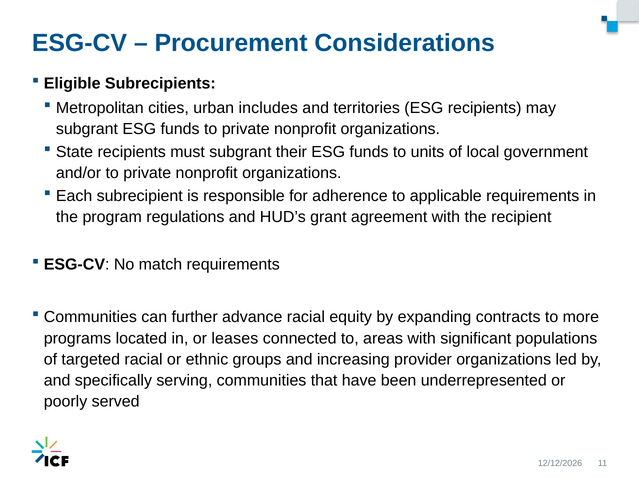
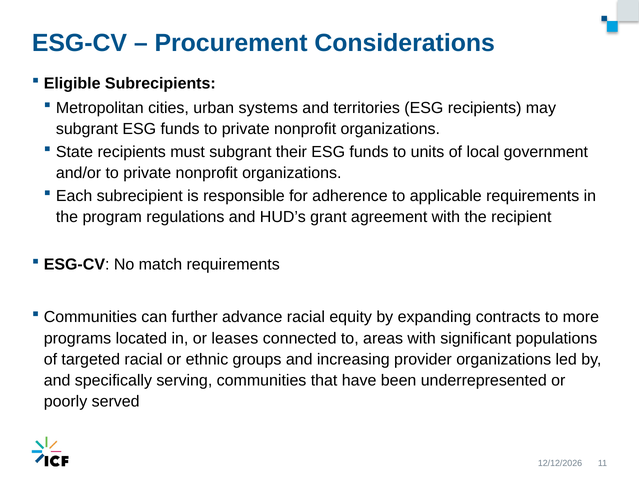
includes: includes -> systems
